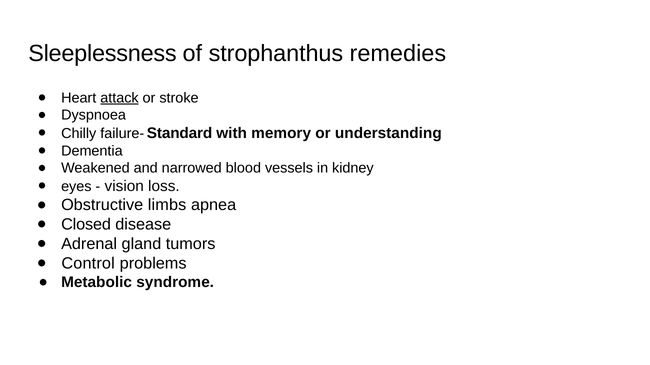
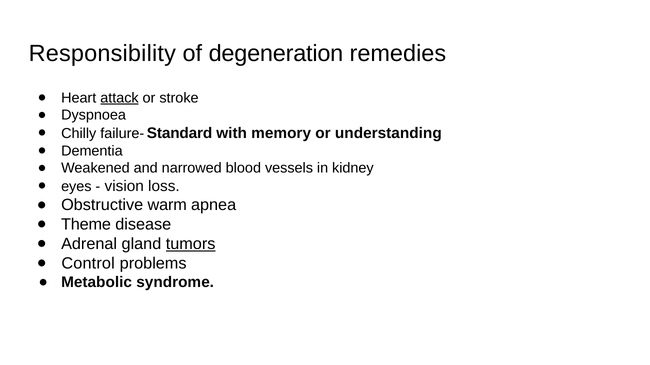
Sleeplessness: Sleeplessness -> Responsibility
strophanthus: strophanthus -> degeneration
limbs: limbs -> warm
Closed: Closed -> Theme
tumors underline: none -> present
